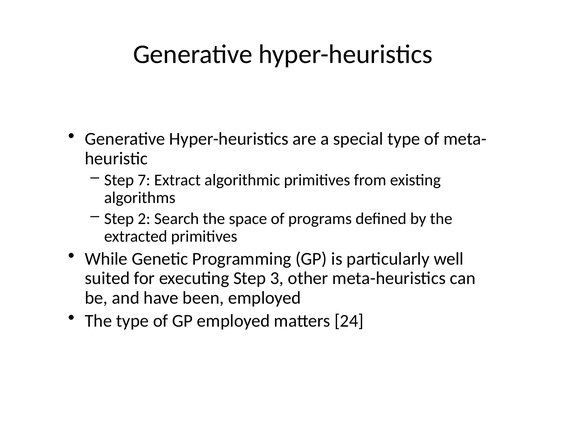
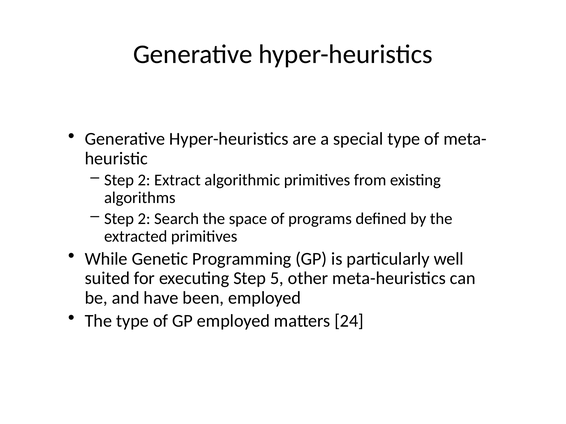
7 at (144, 180): 7 -> 2
3: 3 -> 5
